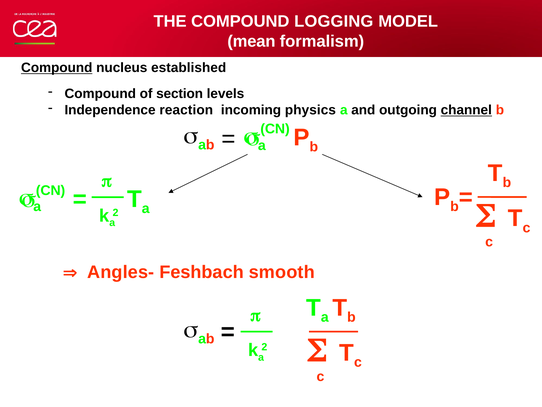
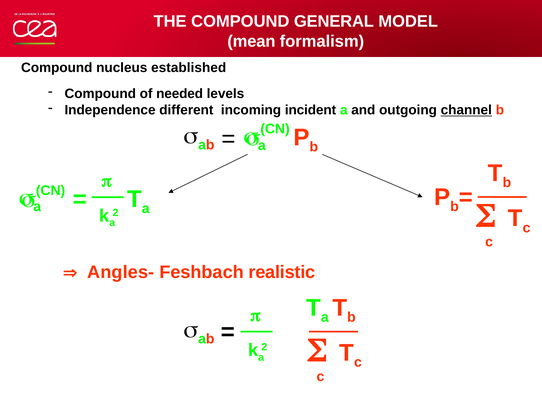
LOGGING: LOGGING -> GENERAL
Compound at (57, 68) underline: present -> none
section: section -> needed
reaction: reaction -> different
physics: physics -> incident
smooth: smooth -> realistic
